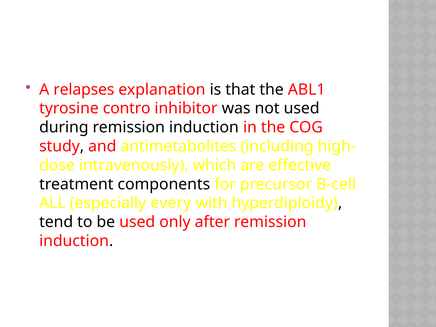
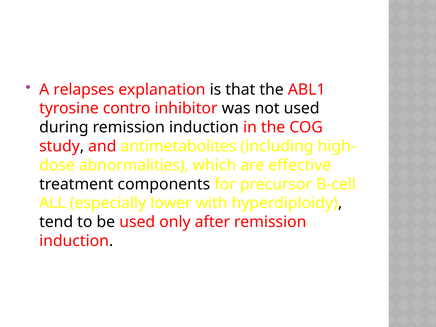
intravenously: intravenously -> abnormalities
every: every -> lower
